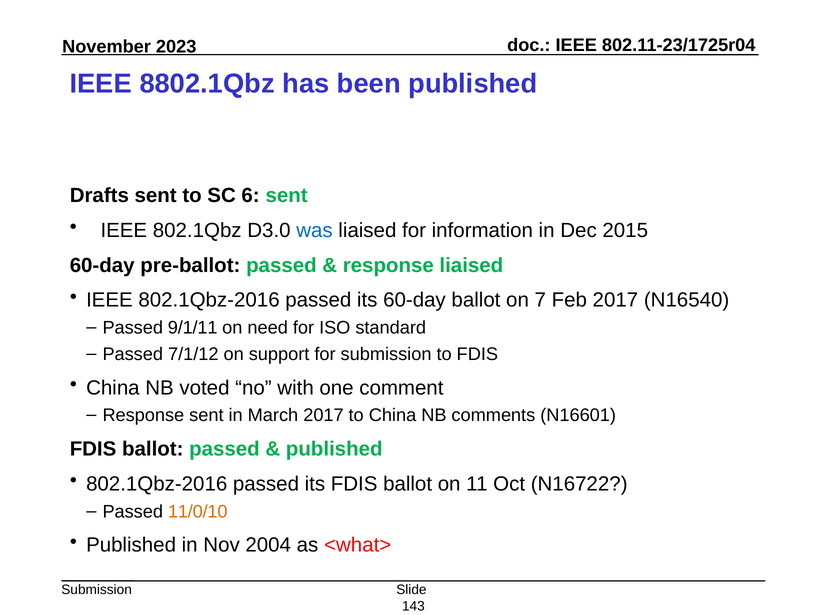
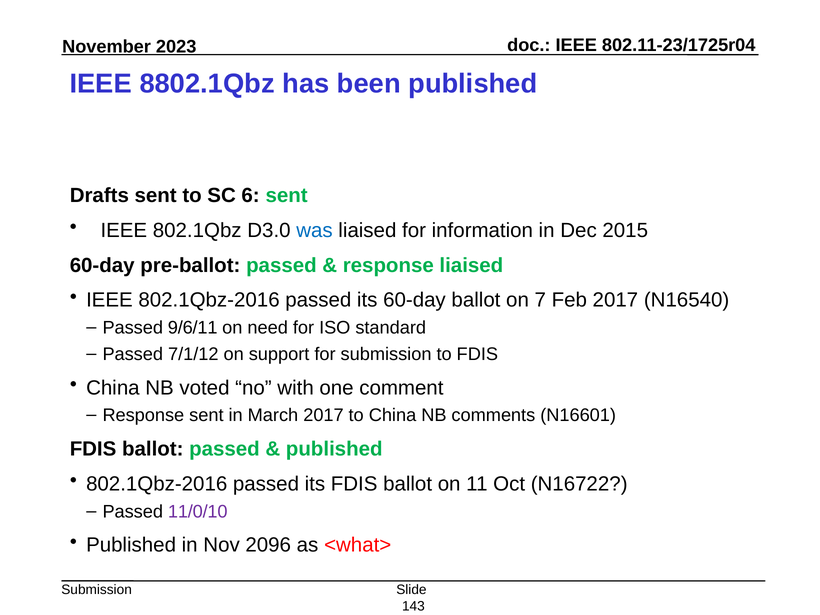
9/1/11: 9/1/11 -> 9/6/11
11/0/10 colour: orange -> purple
2004: 2004 -> 2096
